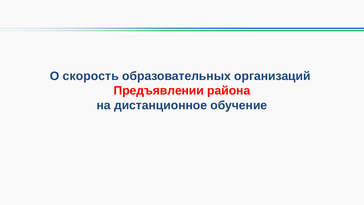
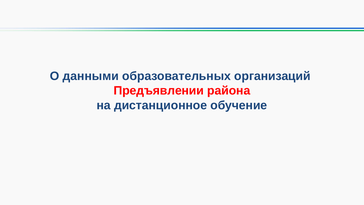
скорость: скорость -> данными
